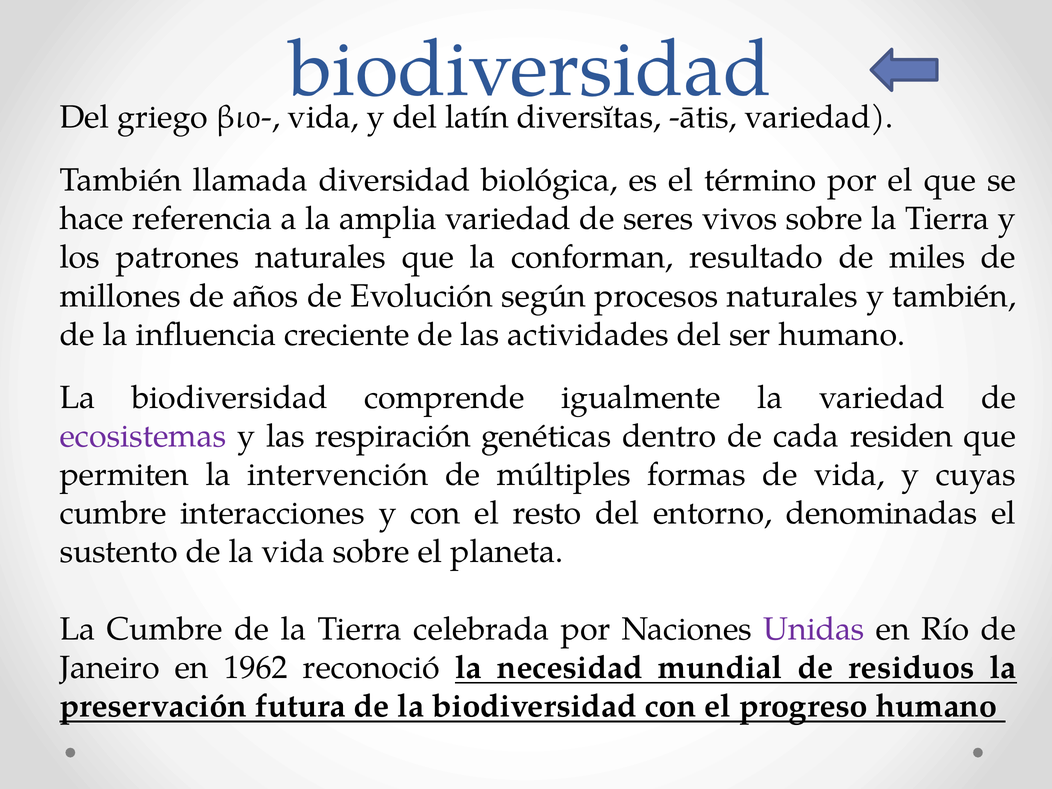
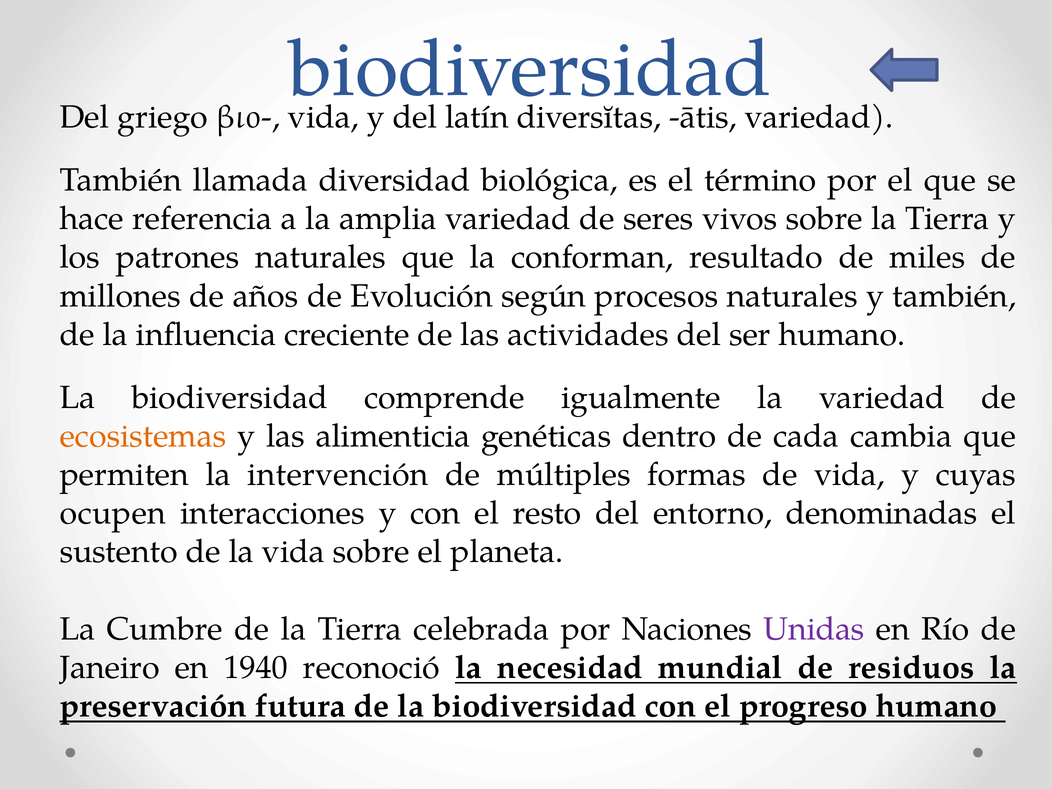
ecosistemas colour: purple -> orange
respiración: respiración -> alimenticia
residen: residen -> cambia
cumbre at (113, 513): cumbre -> ocupen
1962: 1962 -> 1940
